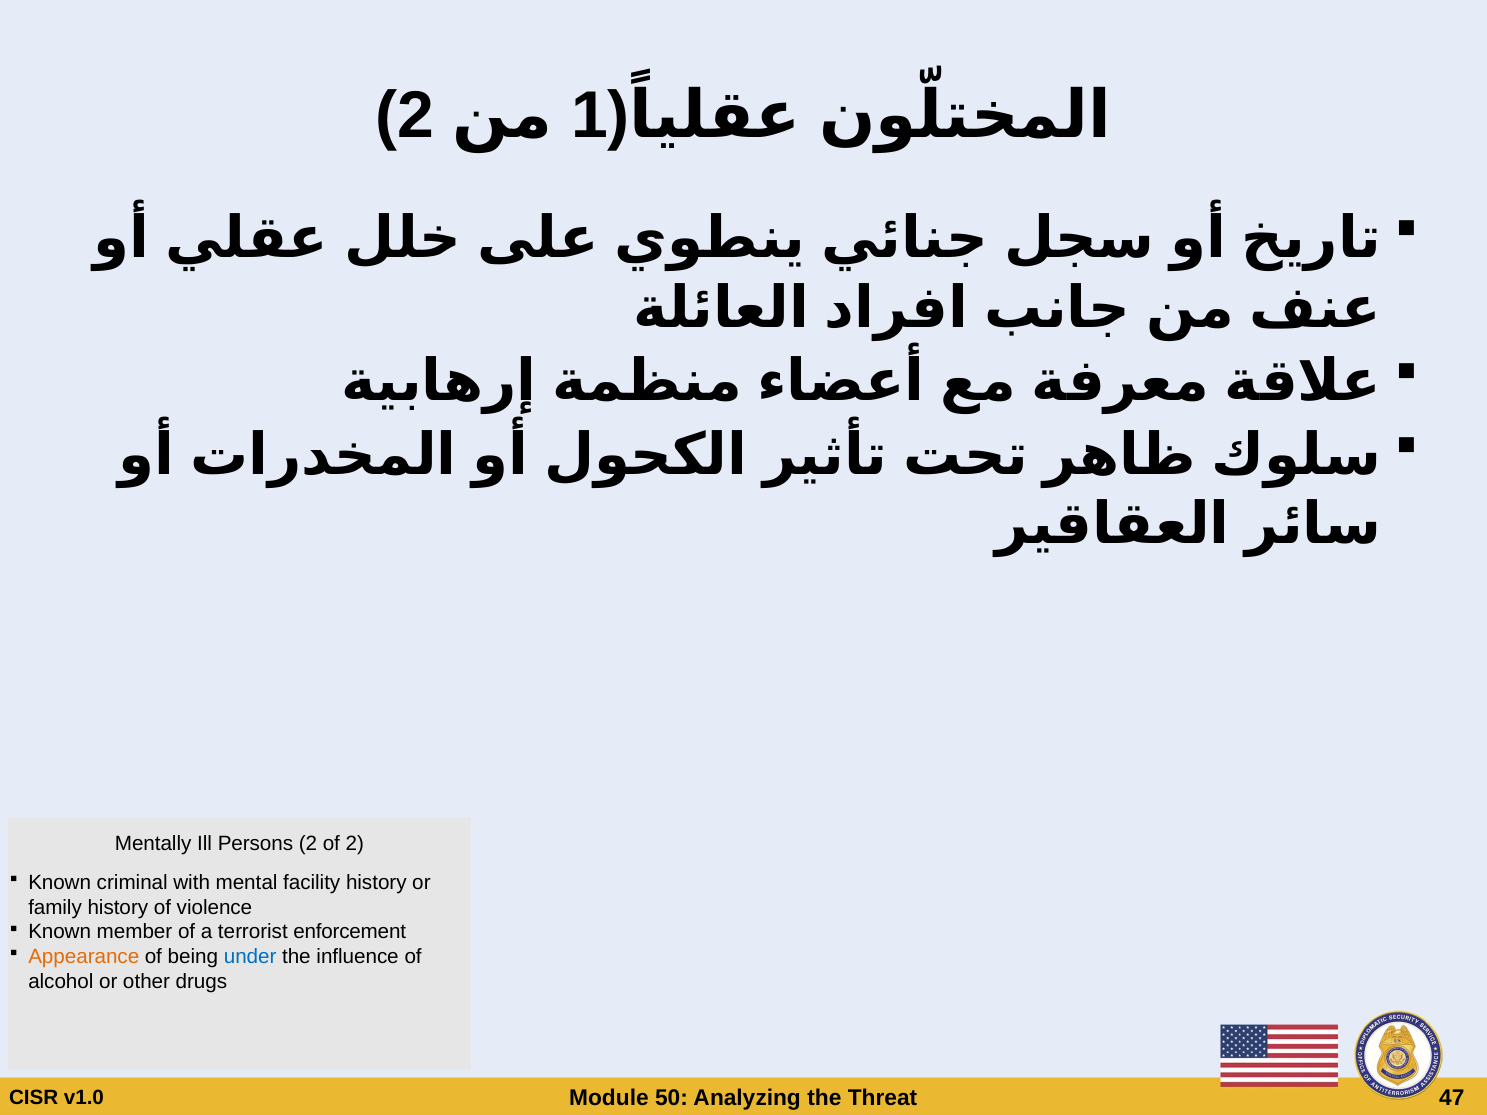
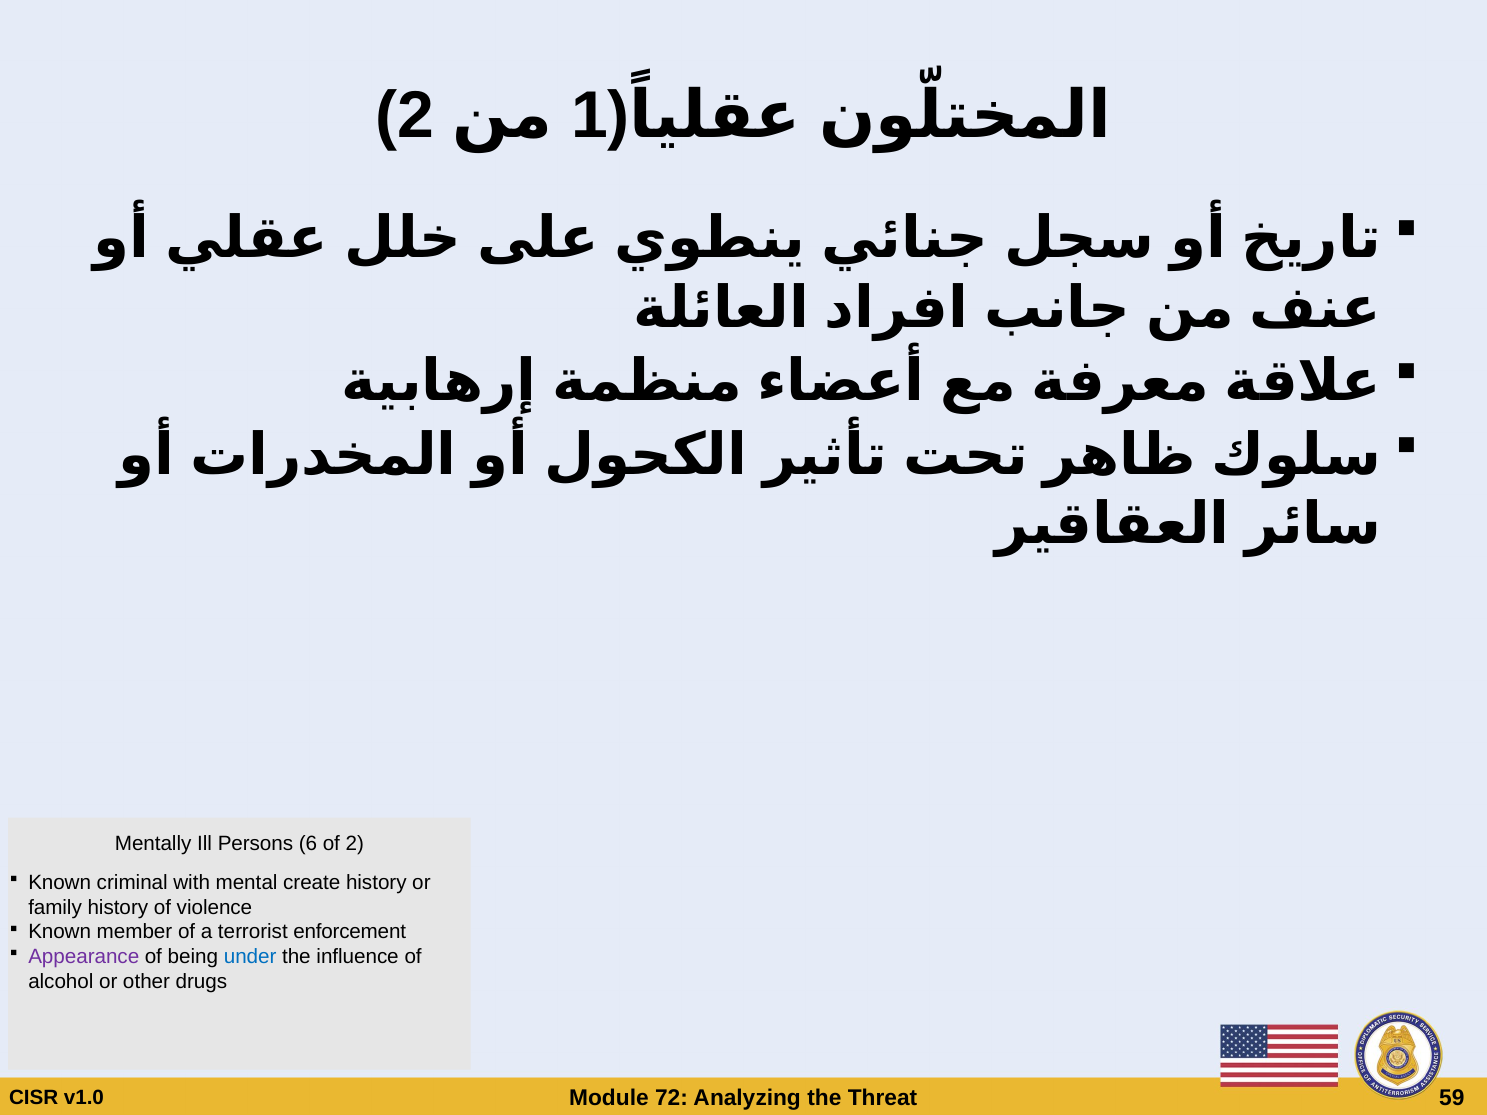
Persons 2: 2 -> 6
facility: facility -> create
Appearance colour: orange -> purple
50: 50 -> 72
47: 47 -> 59
